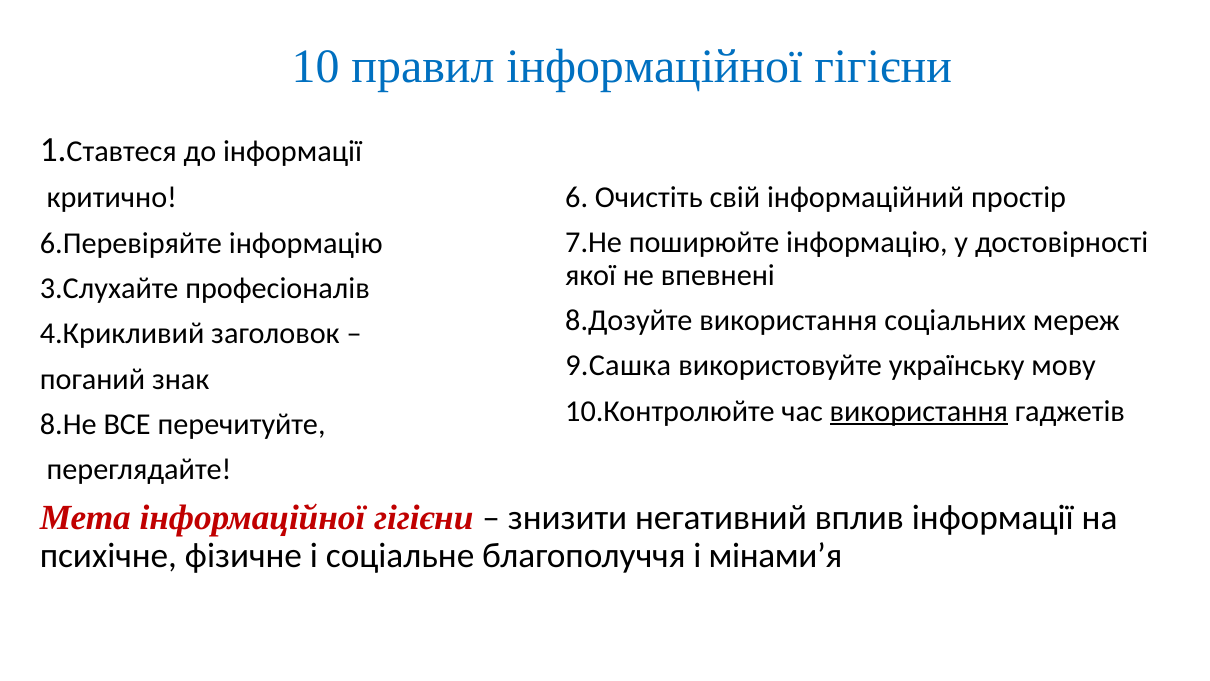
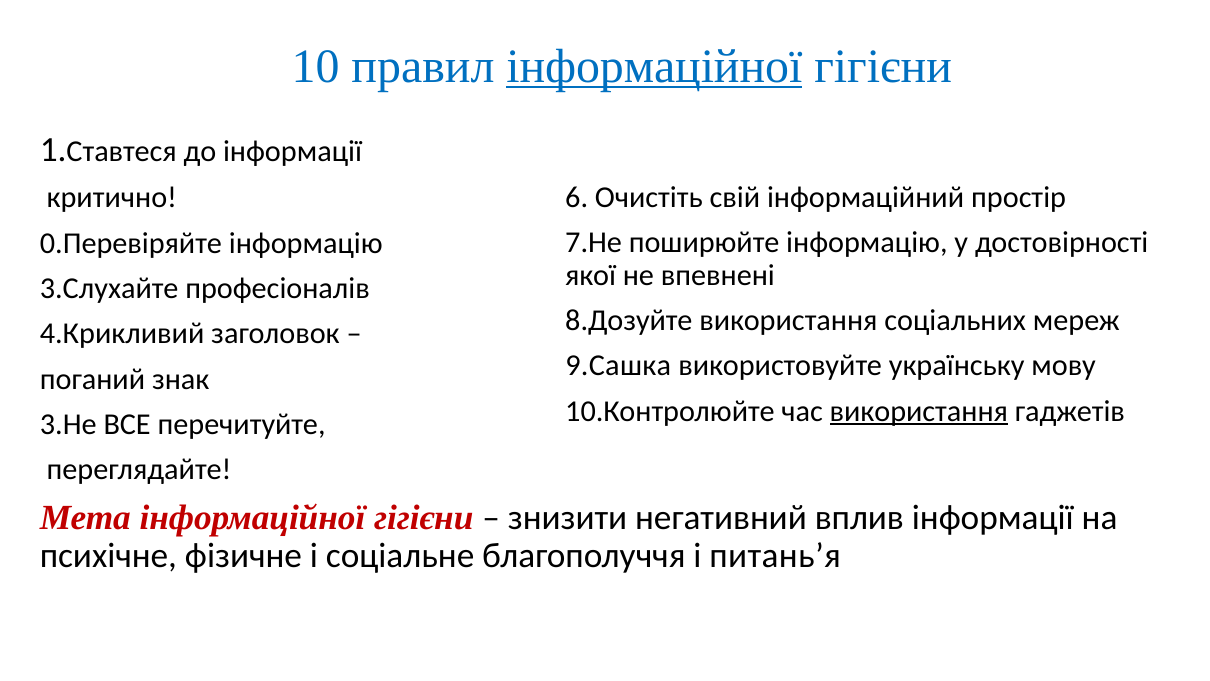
інформаційної at (654, 66) underline: none -> present
6.Перевіряйте: 6.Перевіряйте -> 0.Перевіряйте
8.Не: 8.Не -> 3.Не
мінами’я: мінами’я -> питань’я
